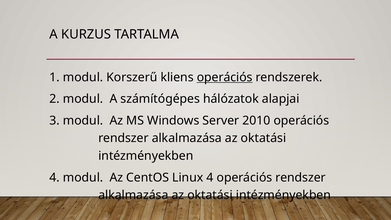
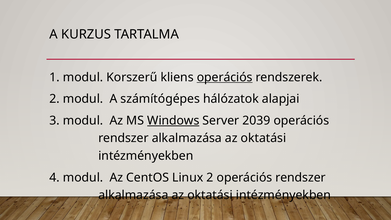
Windows underline: none -> present
2010: 2010 -> 2039
Linux 4: 4 -> 2
